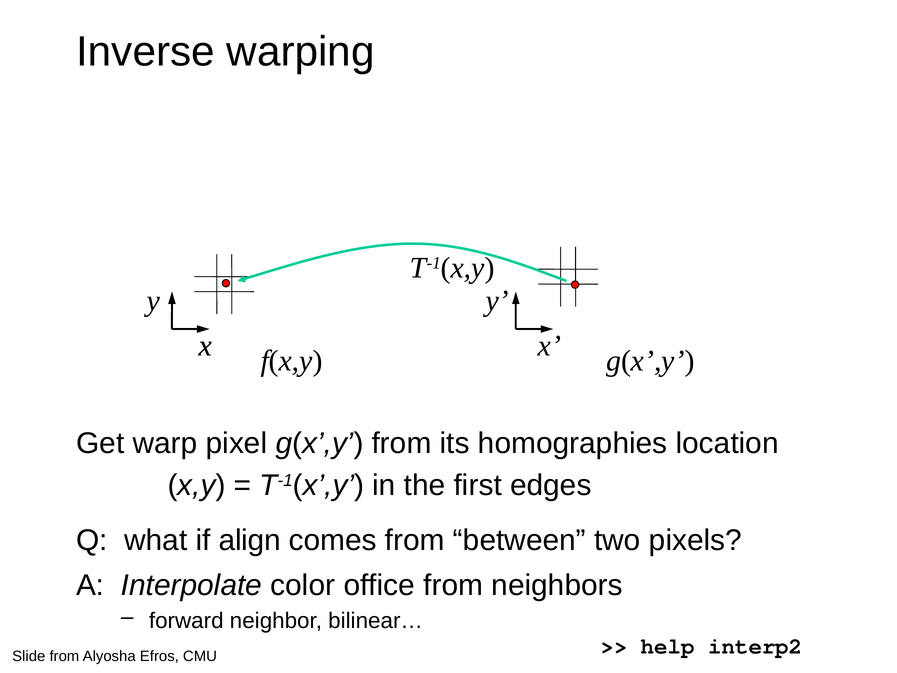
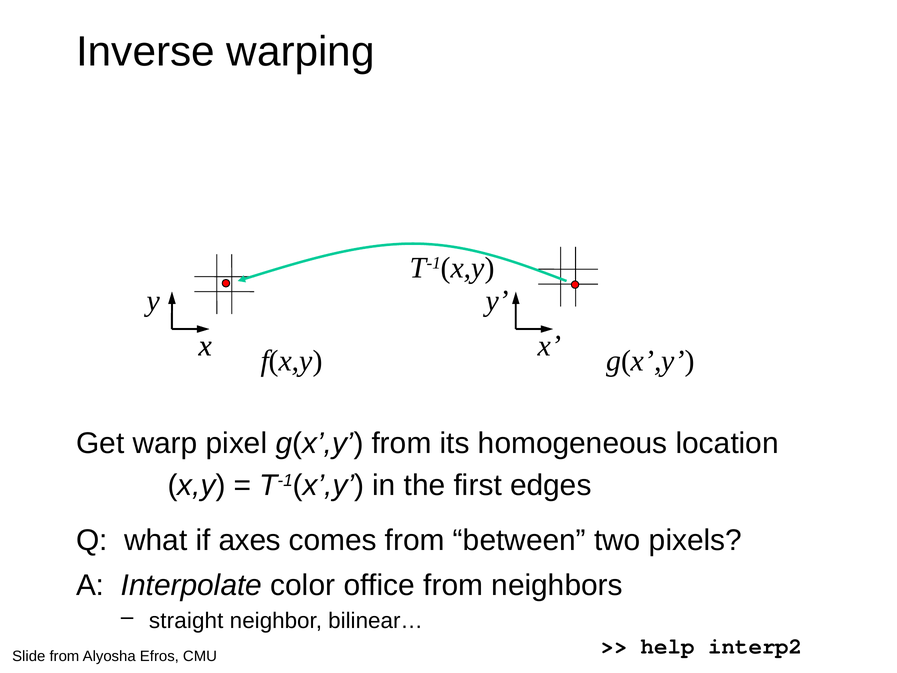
homographies: homographies -> homogeneous
align: align -> axes
forward: forward -> straight
